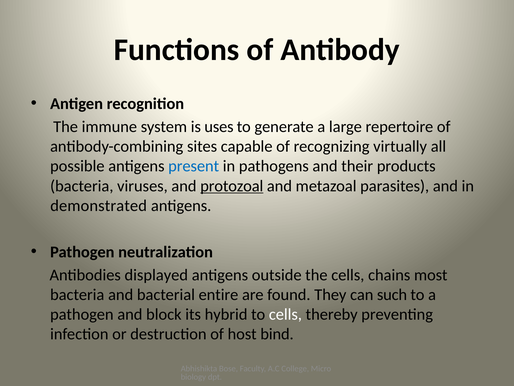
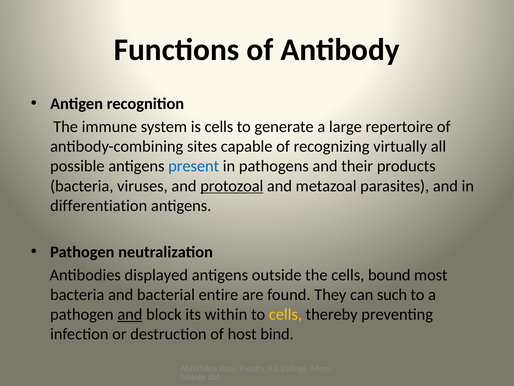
is uses: uses -> cells
demonstrated: demonstrated -> differentiation
chains: chains -> bound
and at (130, 314) underline: none -> present
hybrid: hybrid -> within
cells at (285, 314) colour: white -> yellow
